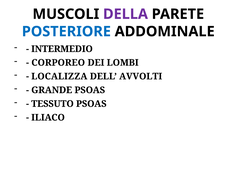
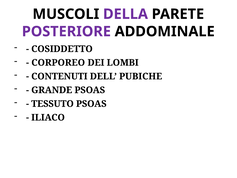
POSTERIORE colour: blue -> purple
INTERMEDIO: INTERMEDIO -> COSIDDETTO
LOCALIZZA: LOCALIZZA -> CONTENUTI
AVVOLTI: AVVOLTI -> PUBICHE
